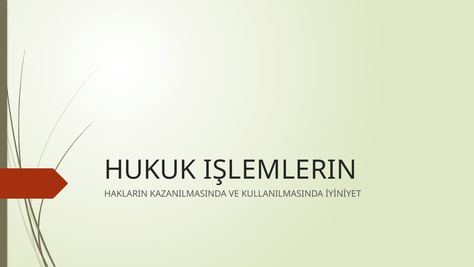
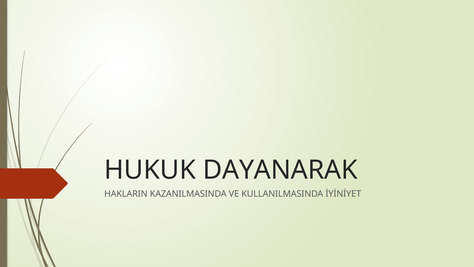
IŞLEMLERIN: IŞLEMLERIN -> DAYANARAK
